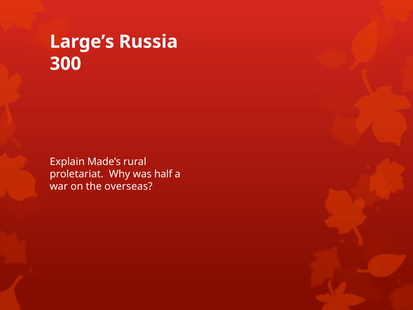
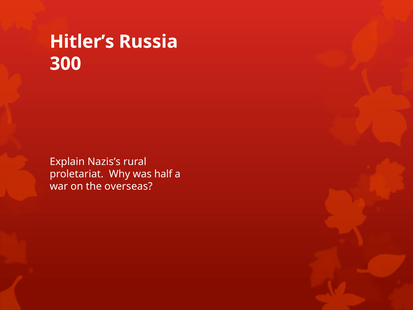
Large’s: Large’s -> Hitler’s
Made’s: Made’s -> Nazis’s
